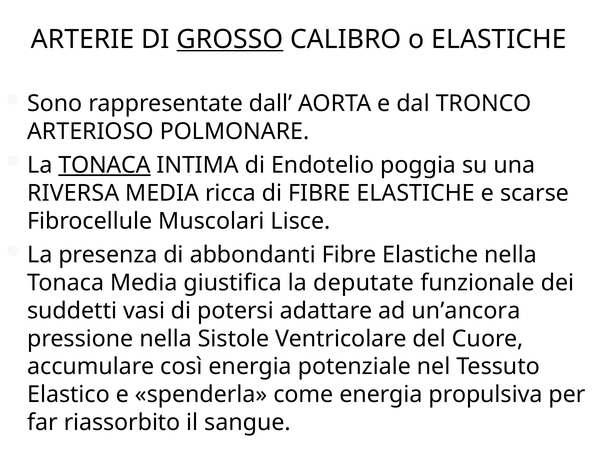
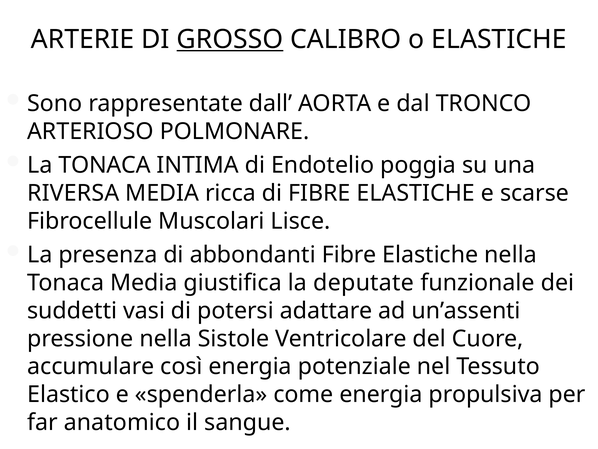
TONACA at (105, 165) underline: present -> none
un’ancora: un’ancora -> un’assenti
riassorbito: riassorbito -> anatomico
